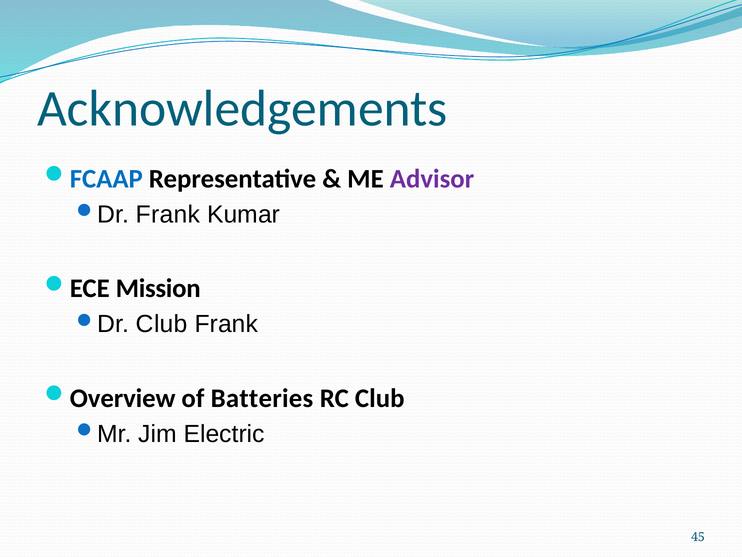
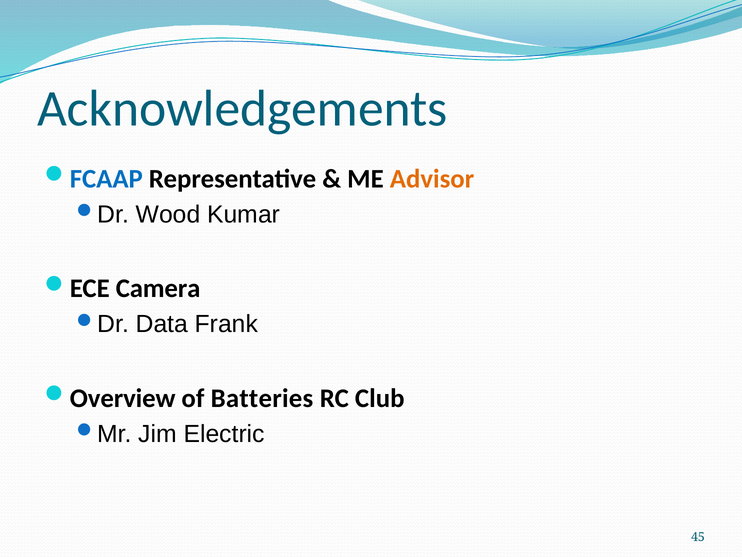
Advisor colour: purple -> orange
Frank at (168, 214): Frank -> Wood
Mission: Mission -> Camera
Club at (162, 324): Club -> Data
